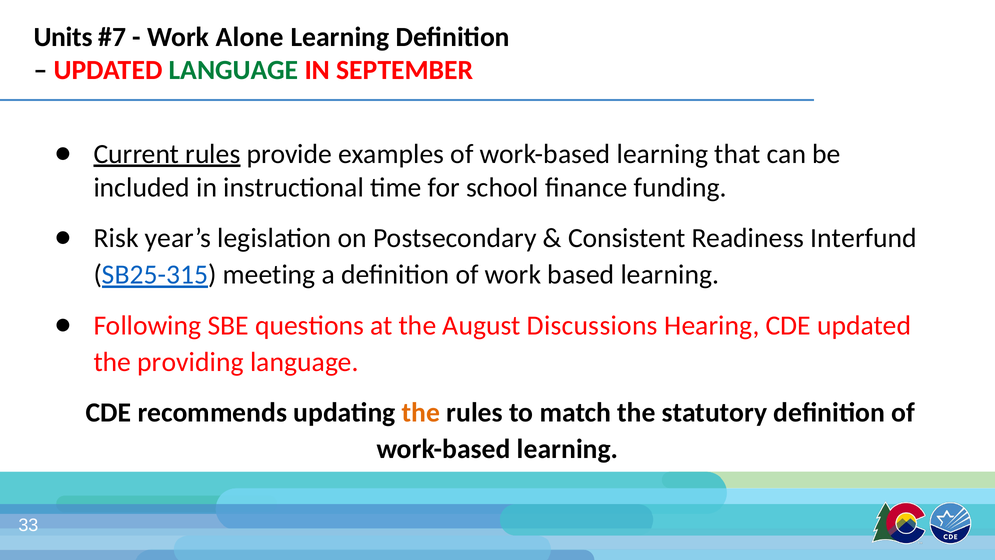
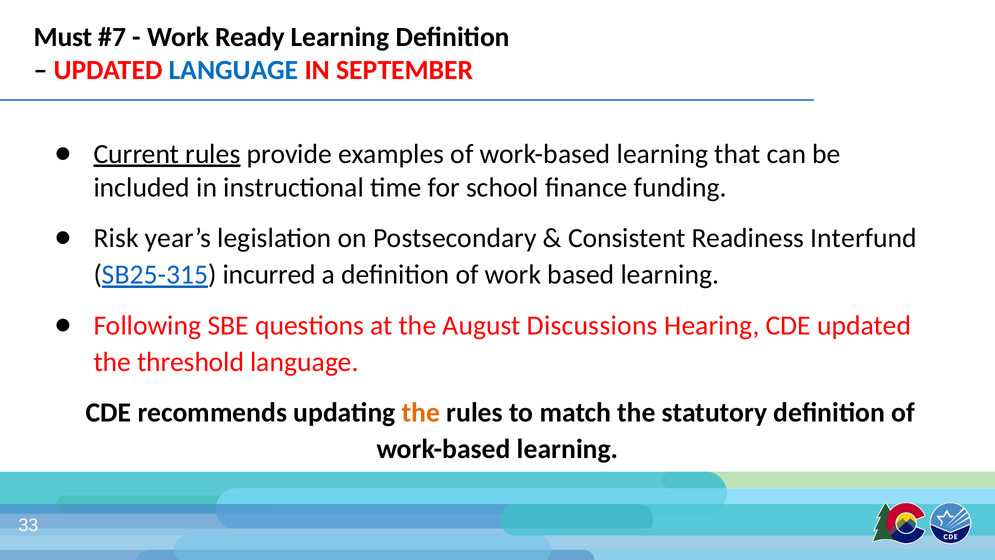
Units: Units -> Must
Alone: Alone -> Ready
LANGUAGE at (234, 70) colour: green -> blue
meeting: meeting -> incurred
providing: providing -> threshold
